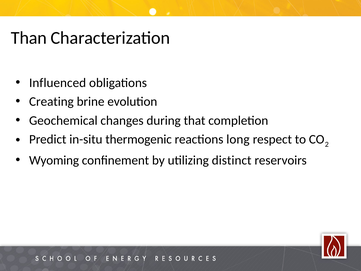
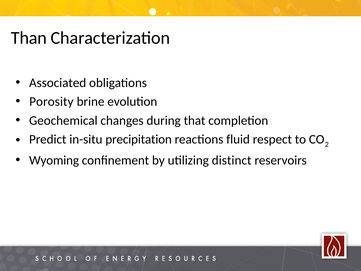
Influenced: Influenced -> Associated
Creating: Creating -> Porosity
thermogenic: thermogenic -> precipitation
long: long -> fluid
